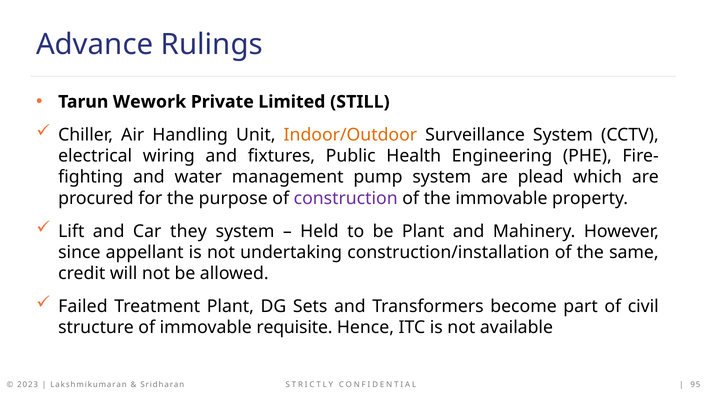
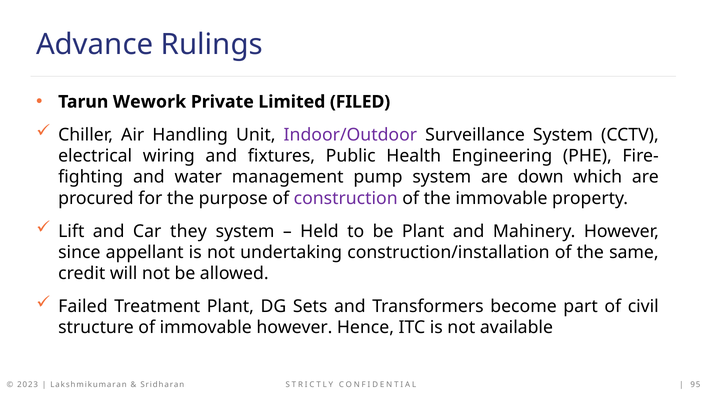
STILL: STILL -> FILED
Indoor/Outdoor colour: orange -> purple
plead: plead -> down
immovable requisite: requisite -> however
